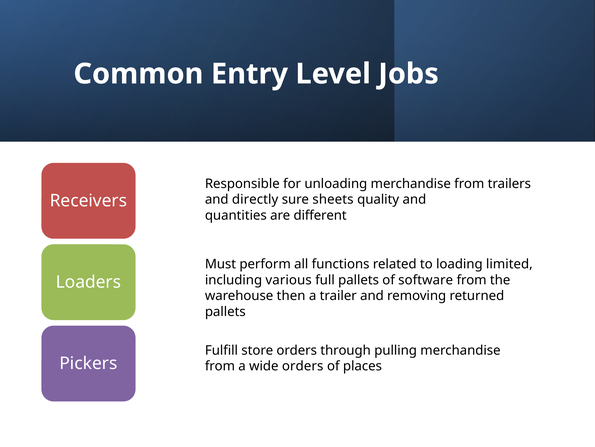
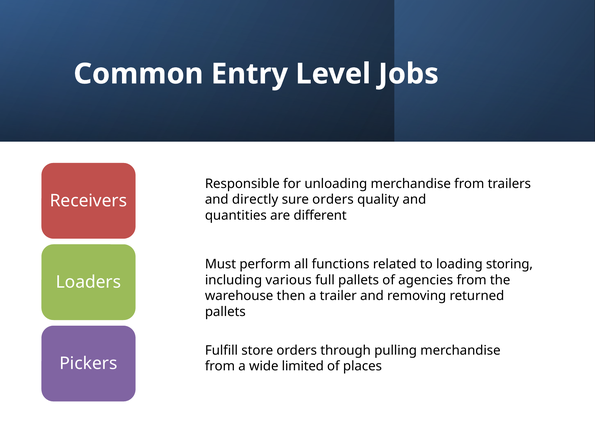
sure sheets: sheets -> orders
limited: limited -> storing
software: software -> agencies
wide orders: orders -> limited
